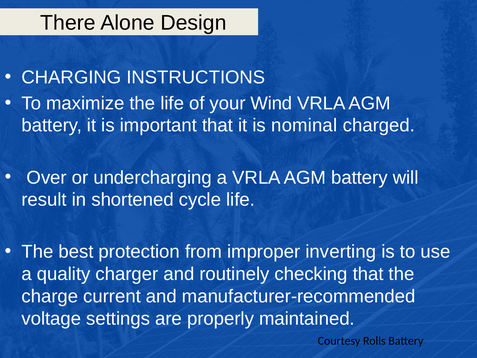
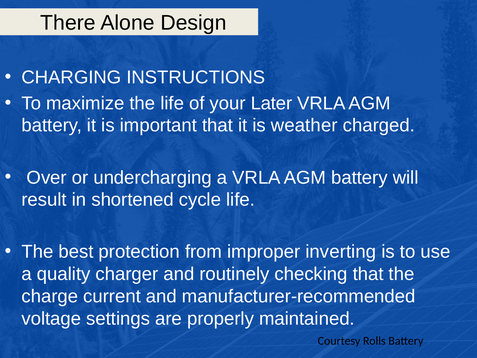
Wind: Wind -> Later
nominal: nominal -> weather
